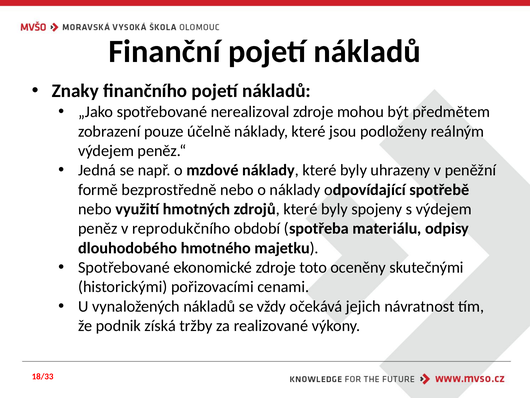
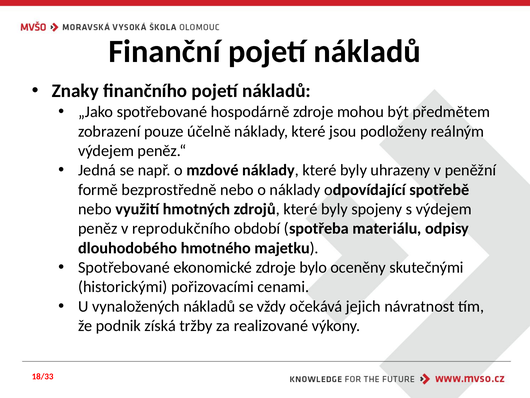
nerealizoval: nerealizoval -> hospodárně
toto: toto -> bylo
